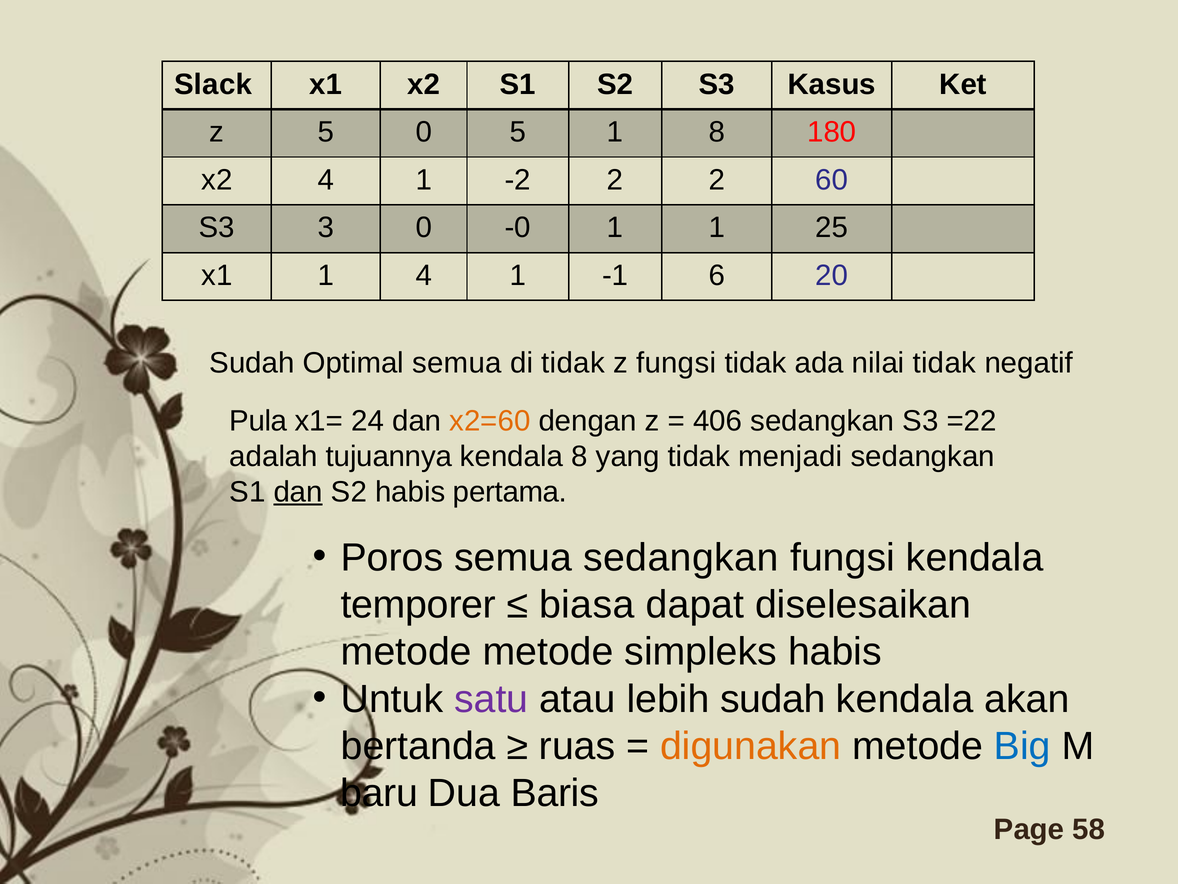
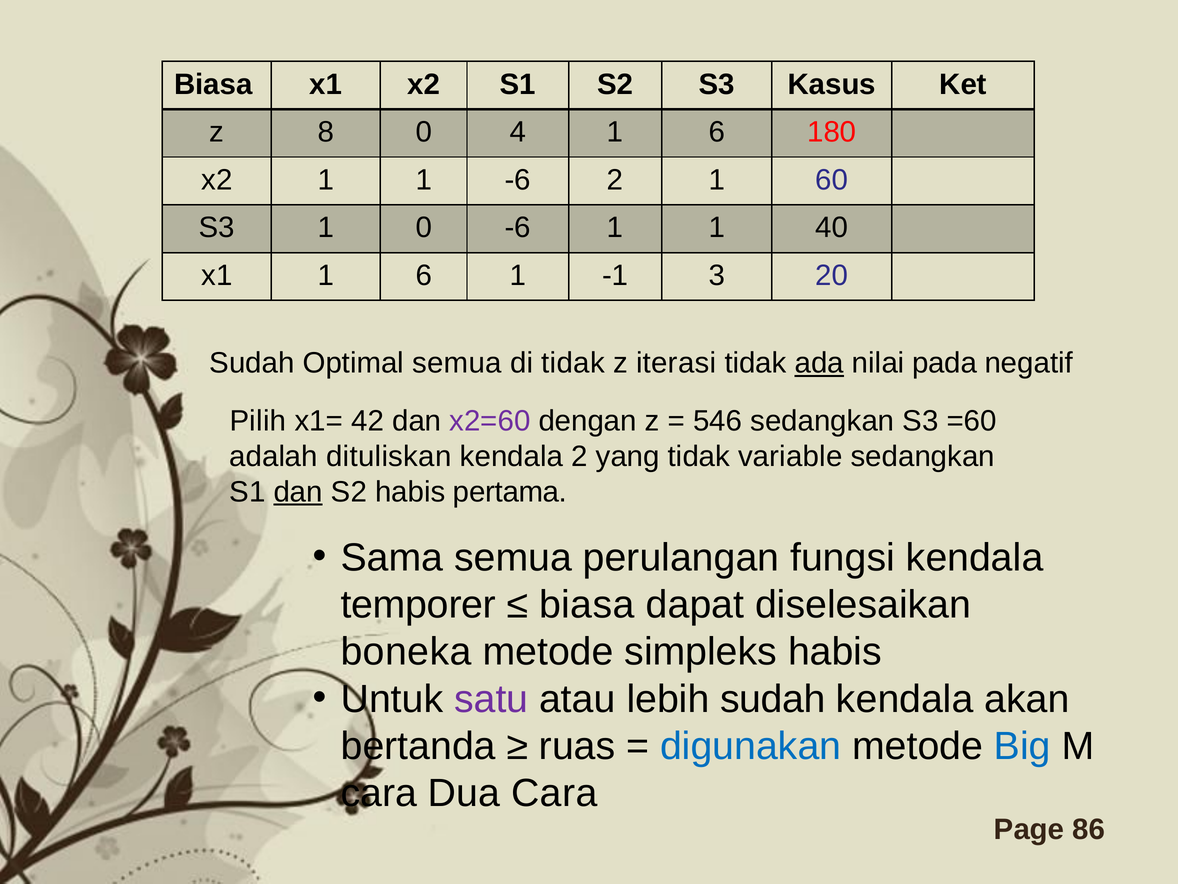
Slack at (213, 84): Slack -> Biasa
z 5: 5 -> 8
0 5: 5 -> 4
8 at (717, 132): 8 -> 6
x2 4: 4 -> 1
1 -2: -2 -> -6
2 2: 2 -> 1
S3 3: 3 -> 1
0 -0: -0 -> -6
25: 25 -> 40
x1 1 4: 4 -> 6
6: 6 -> 3
z fungsi: fungsi -> iterasi
ada underline: none -> present
nilai tidak: tidak -> pada
Pula: Pula -> Pilih
24: 24 -> 42
x2=60 colour: orange -> purple
406: 406 -> 546
=22: =22 -> =60
tujuannya: tujuannya -> dituliskan
kendala 8: 8 -> 2
menjadi: menjadi -> variable
Poros: Poros -> Sama
semua sedangkan: sedangkan -> perulangan
metode at (406, 652): metode -> boneka
digunakan colour: orange -> blue
baru at (379, 793): baru -> cara
Dua Baris: Baris -> Cara
58: 58 -> 86
